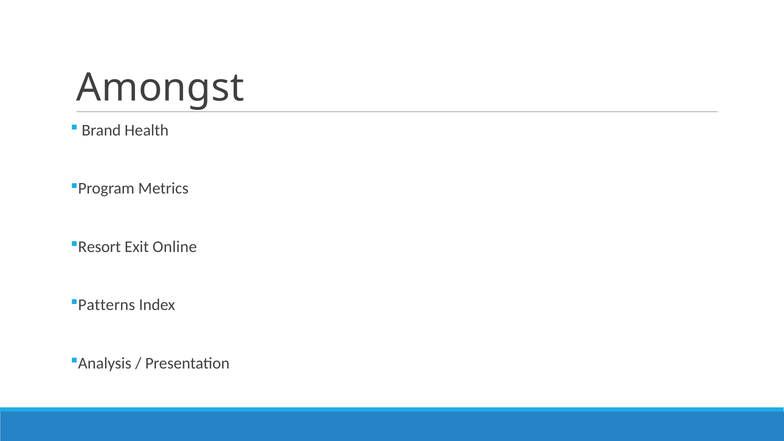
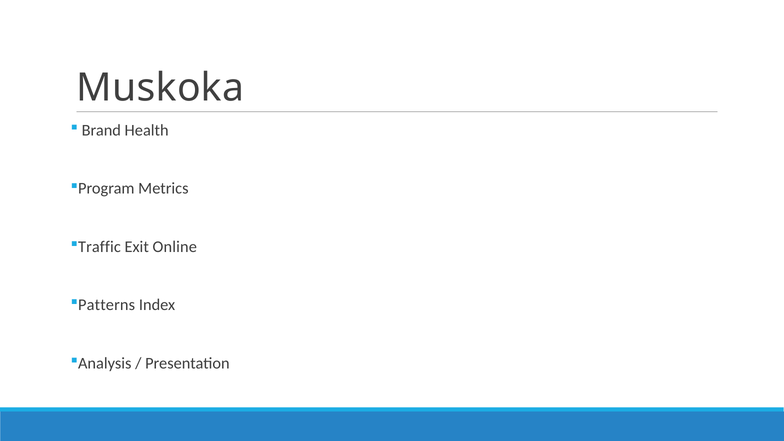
Amongst: Amongst -> Muskoka
Resort: Resort -> Traffic
